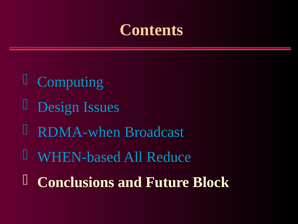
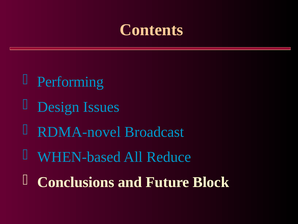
Computing: Computing -> Performing
RDMA-when: RDMA-when -> RDMA-novel
